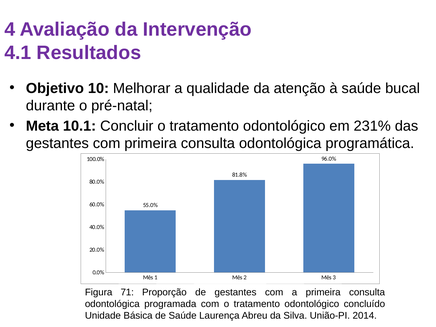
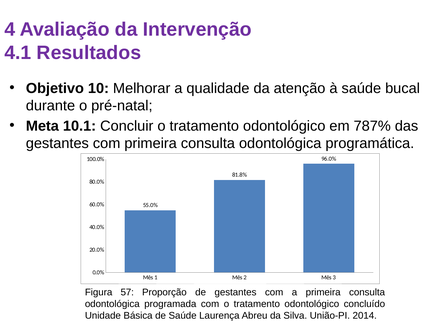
231%: 231% -> 787%
71: 71 -> 57
